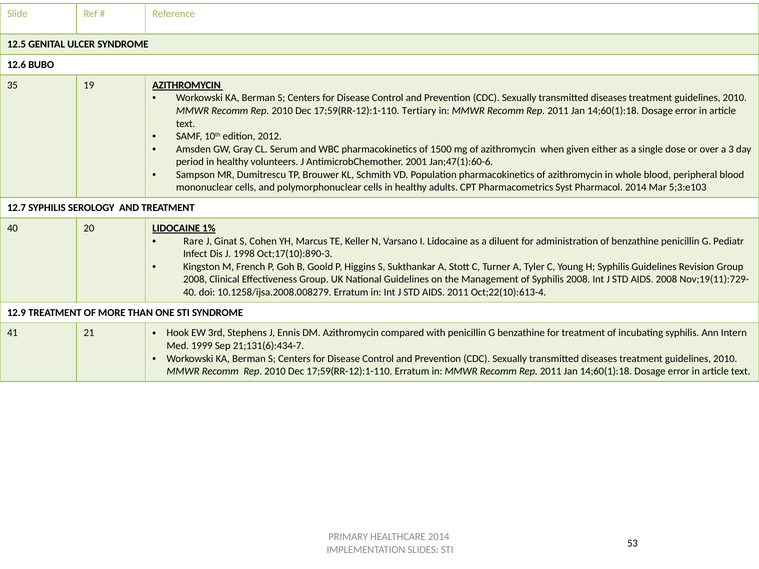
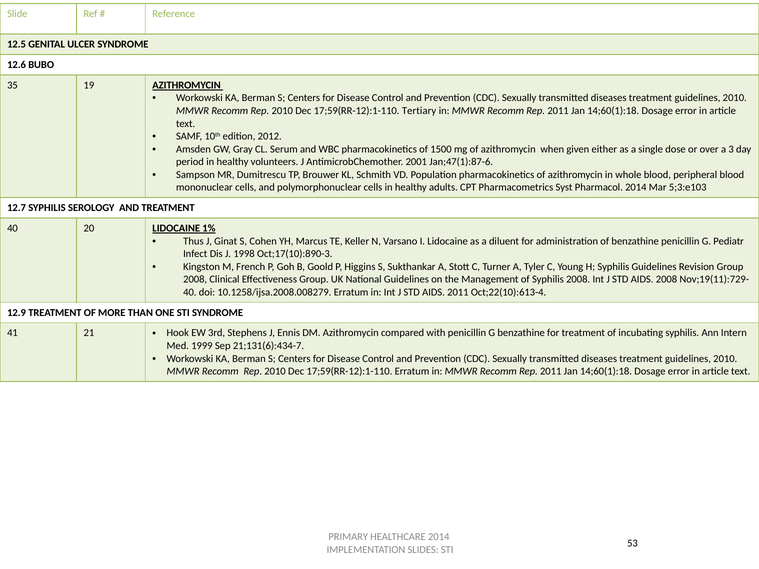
Jan;47(1):60-6: Jan;47(1):60-6 -> Jan;47(1):87-6
Rare: Rare -> Thus
